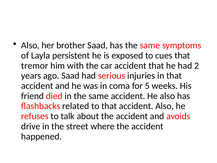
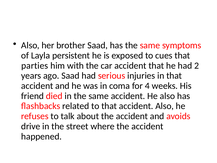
tremor: tremor -> parties
5: 5 -> 4
